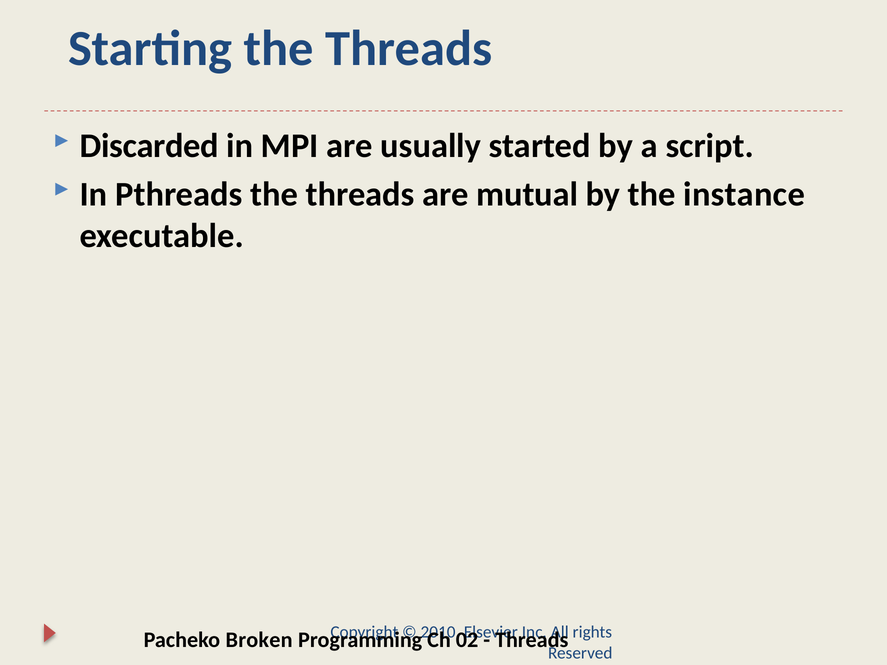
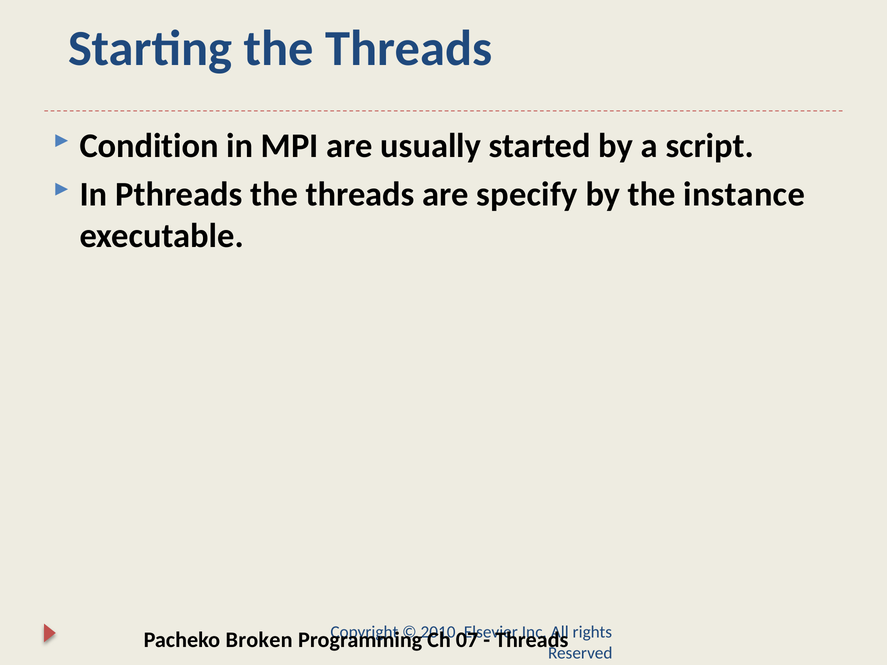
Discarded: Discarded -> Condition
mutual: mutual -> specify
02: 02 -> 07
